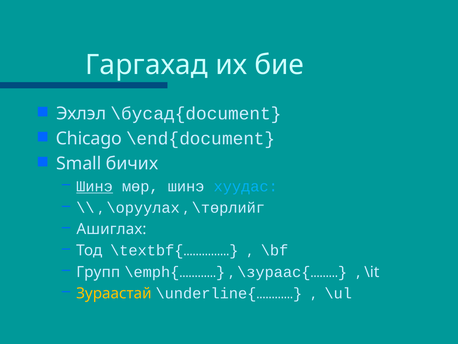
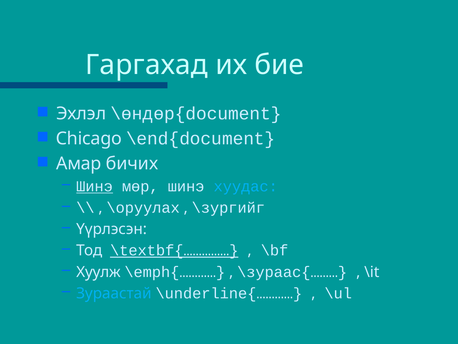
\бусад{document: \бусад{document -> \өндөр{document
Small: Small -> Амар
\төрлийг: \төрлийг -> \зургийг
Ашиглах: Ашиглах -> Үүрлэсэн
\textbf{…………… underline: none -> present
Групп: Групп -> Хуулж
Зураастай colour: yellow -> light blue
